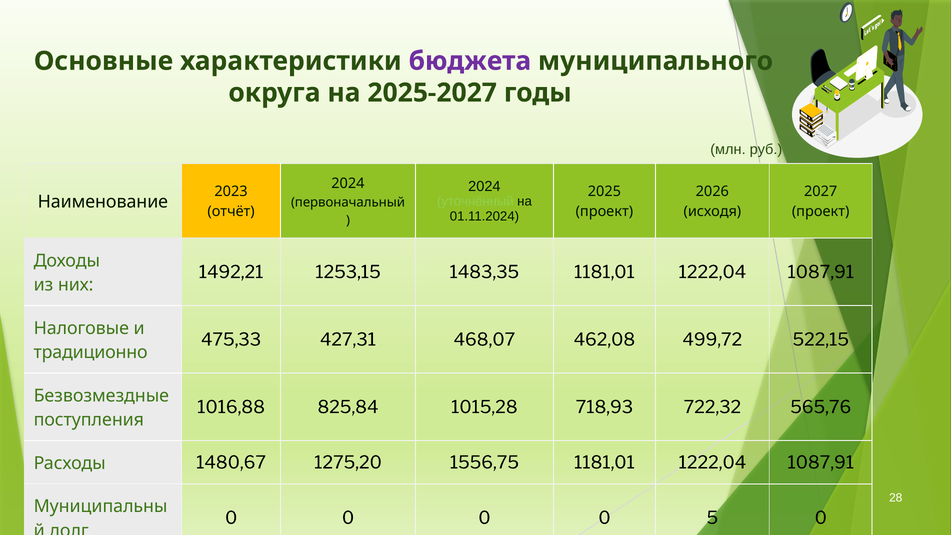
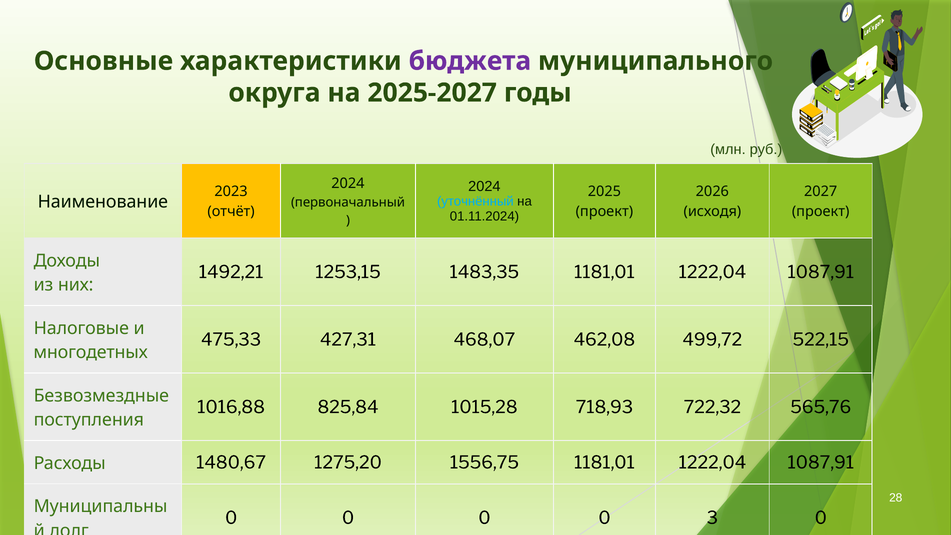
уточнённый colour: light green -> light blue
традиционно: традиционно -> многодетных
5: 5 -> 3
